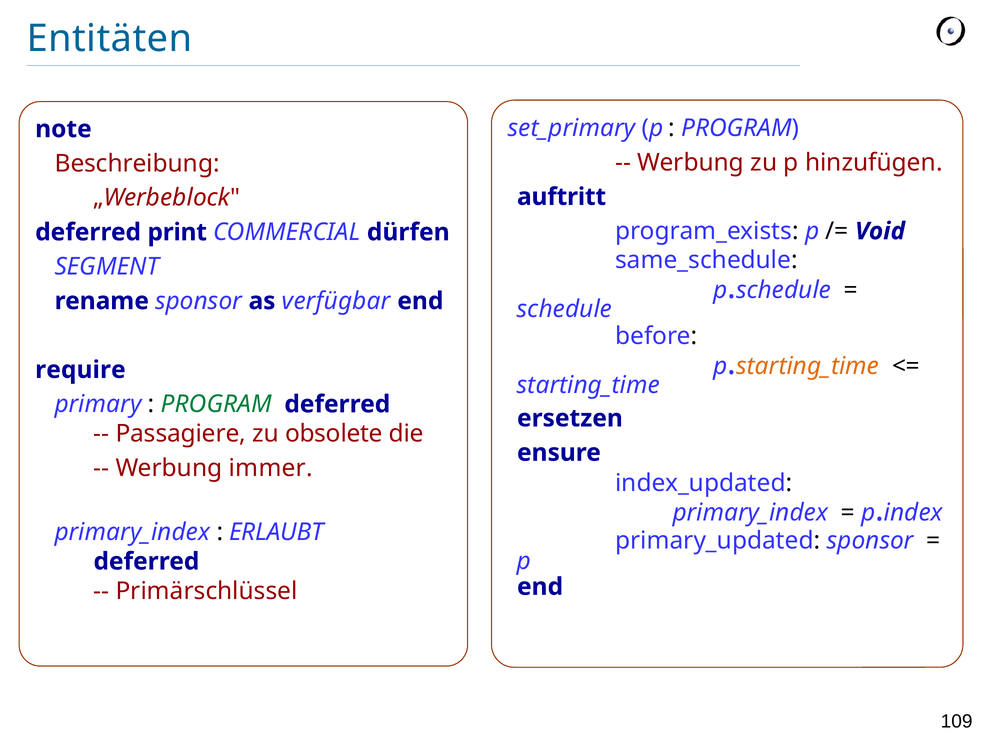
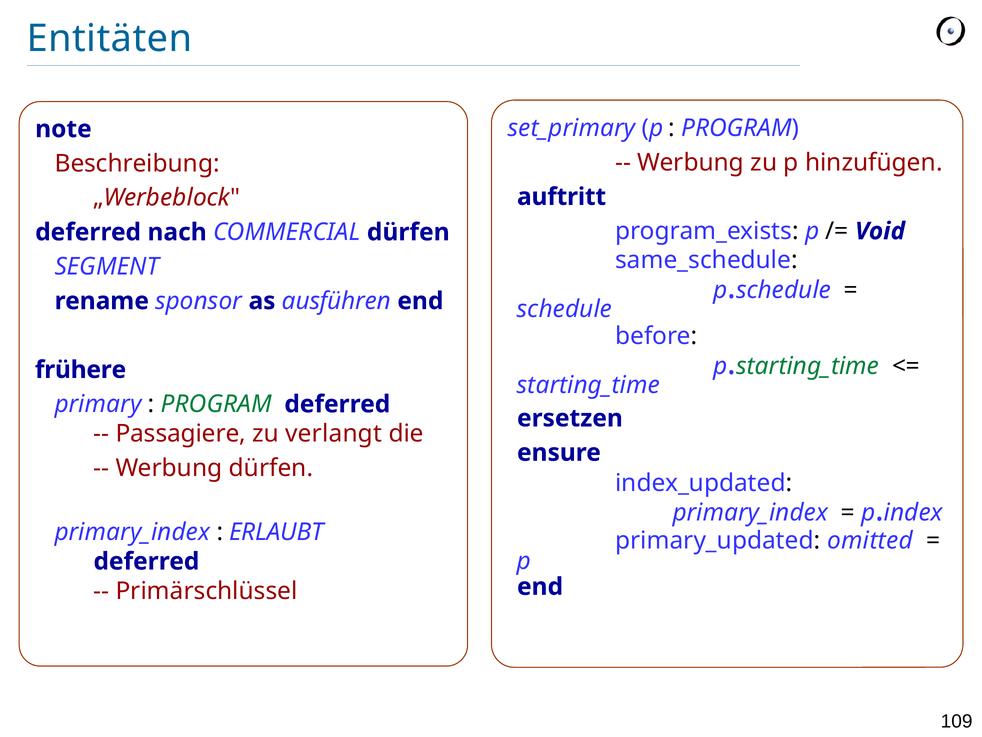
print: print -> nach
verfügbar: verfügbar -> ausführen
starting_time at (808, 366) colour: orange -> green
require: require -> frühere
obsolete: obsolete -> verlangt
Werbung immer: immer -> dürfen
primary_updated sponsor: sponsor -> omitted
